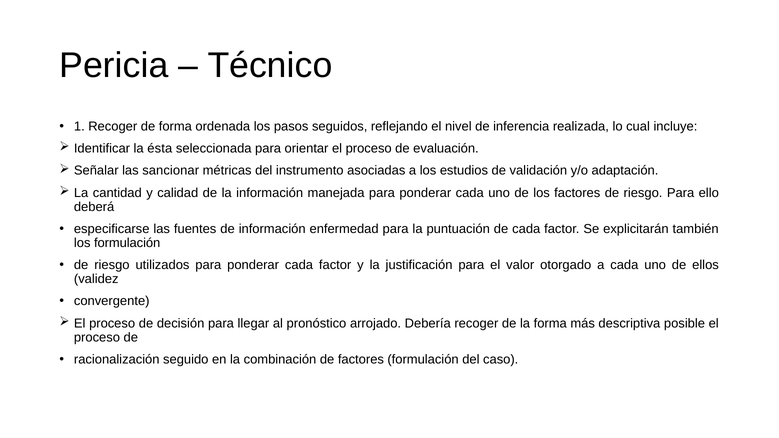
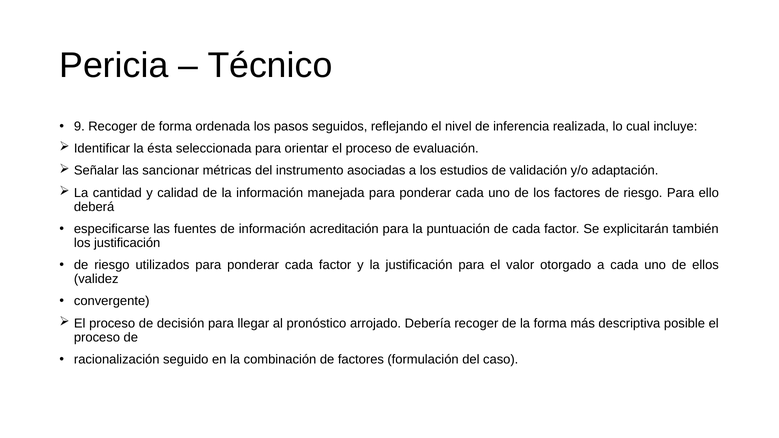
1: 1 -> 9
enfermedad: enfermedad -> acreditación
los formulación: formulación -> justificación
